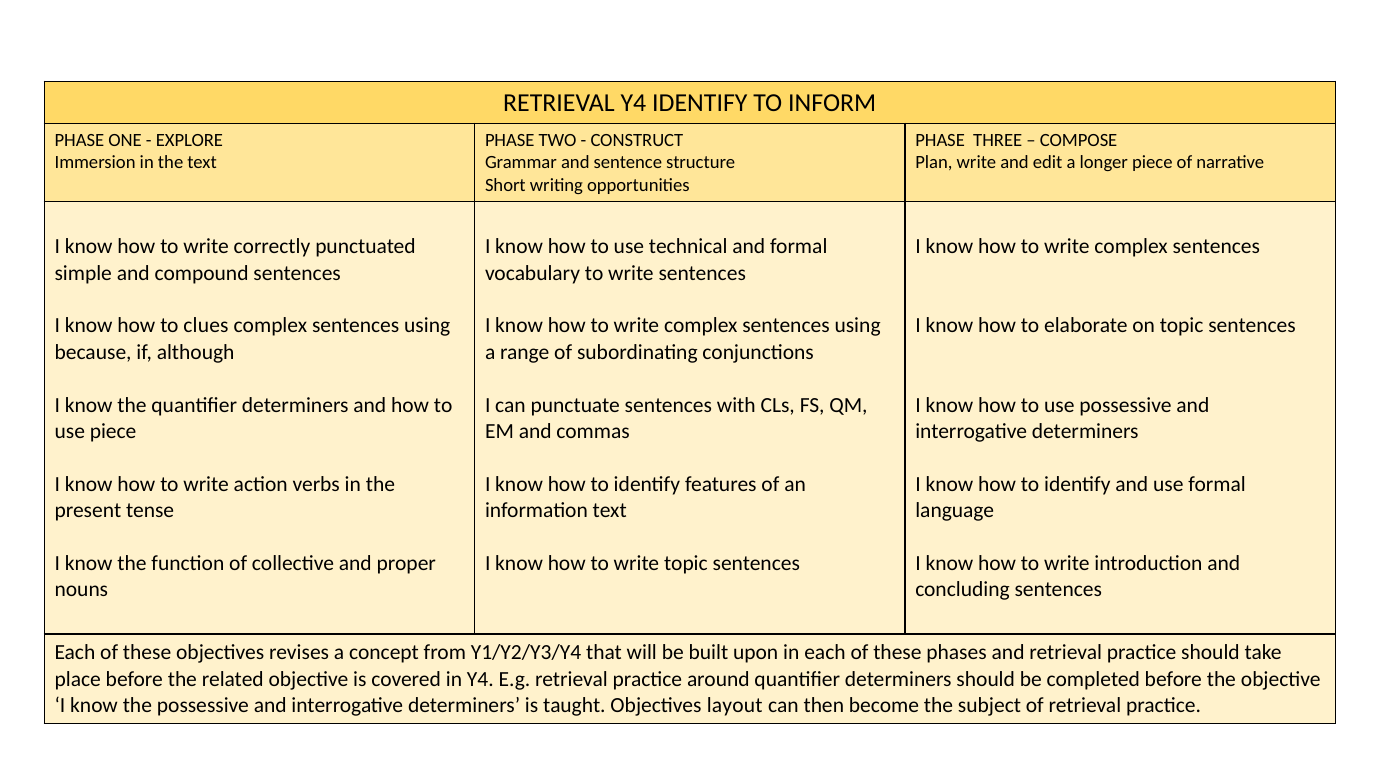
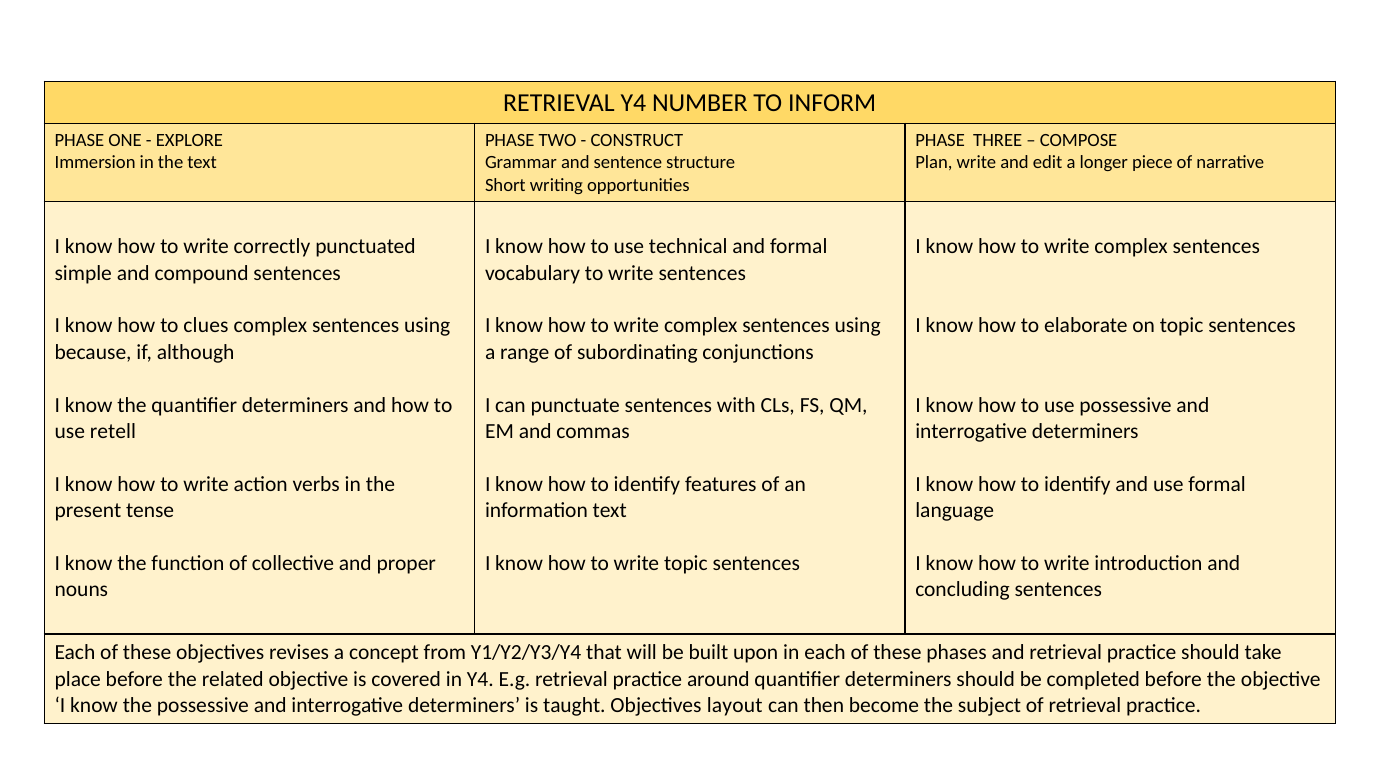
Y4 IDENTIFY: IDENTIFY -> NUMBER
use piece: piece -> retell
